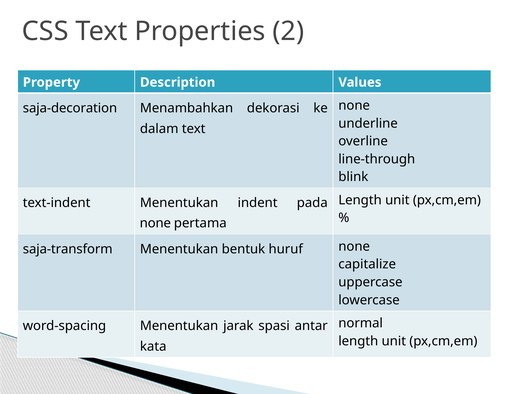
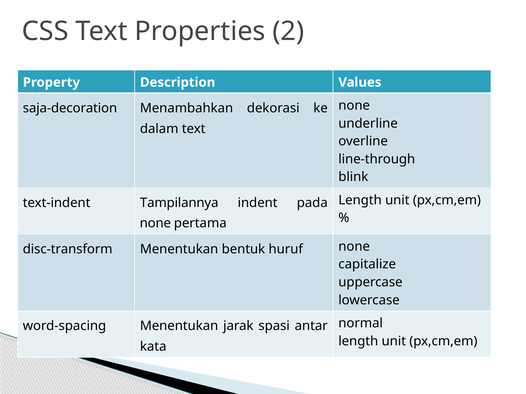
text-indent Menentukan: Menentukan -> Tampilannya
saja-transform: saja-transform -> disc-transform
